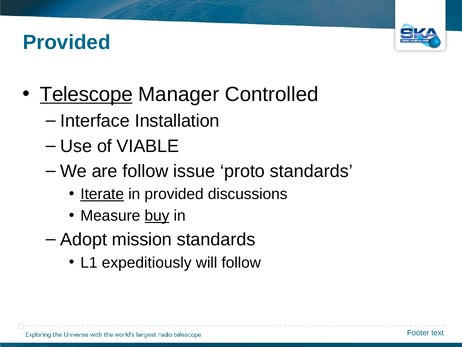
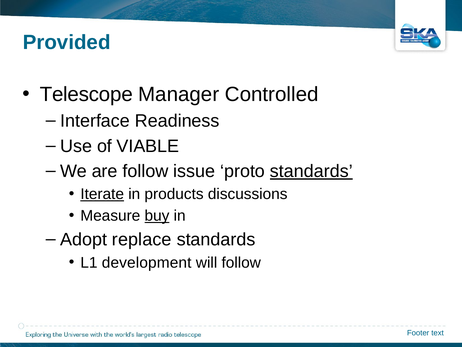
Telescope underline: present -> none
Installation: Installation -> Readiness
standards at (311, 171) underline: none -> present
in provided: provided -> products
mission: mission -> replace
expeditiously: expeditiously -> development
